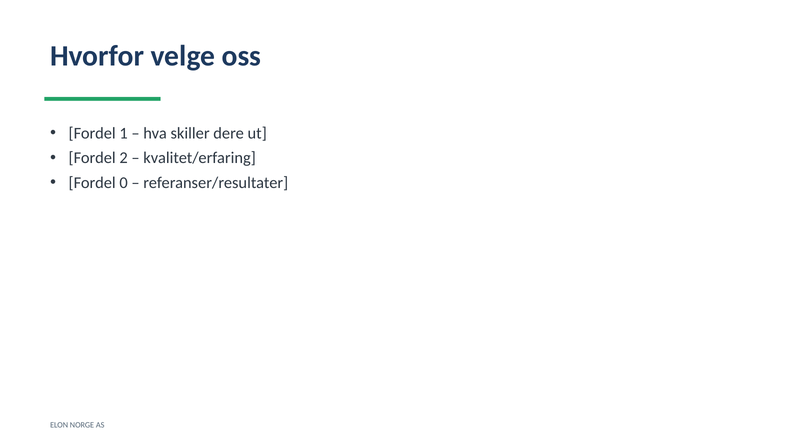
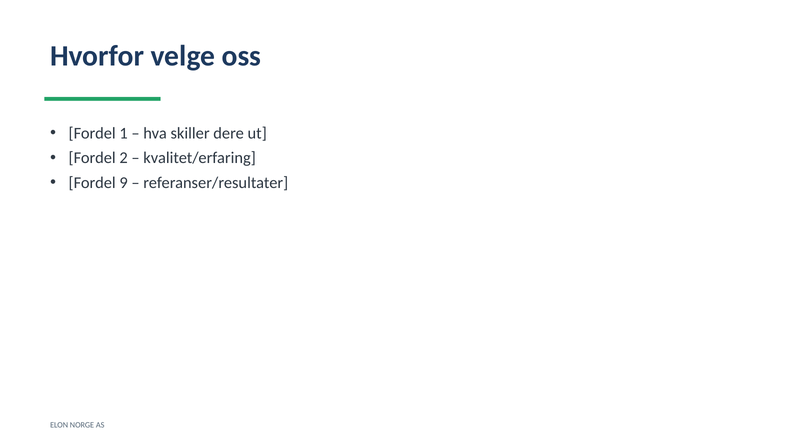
0: 0 -> 9
